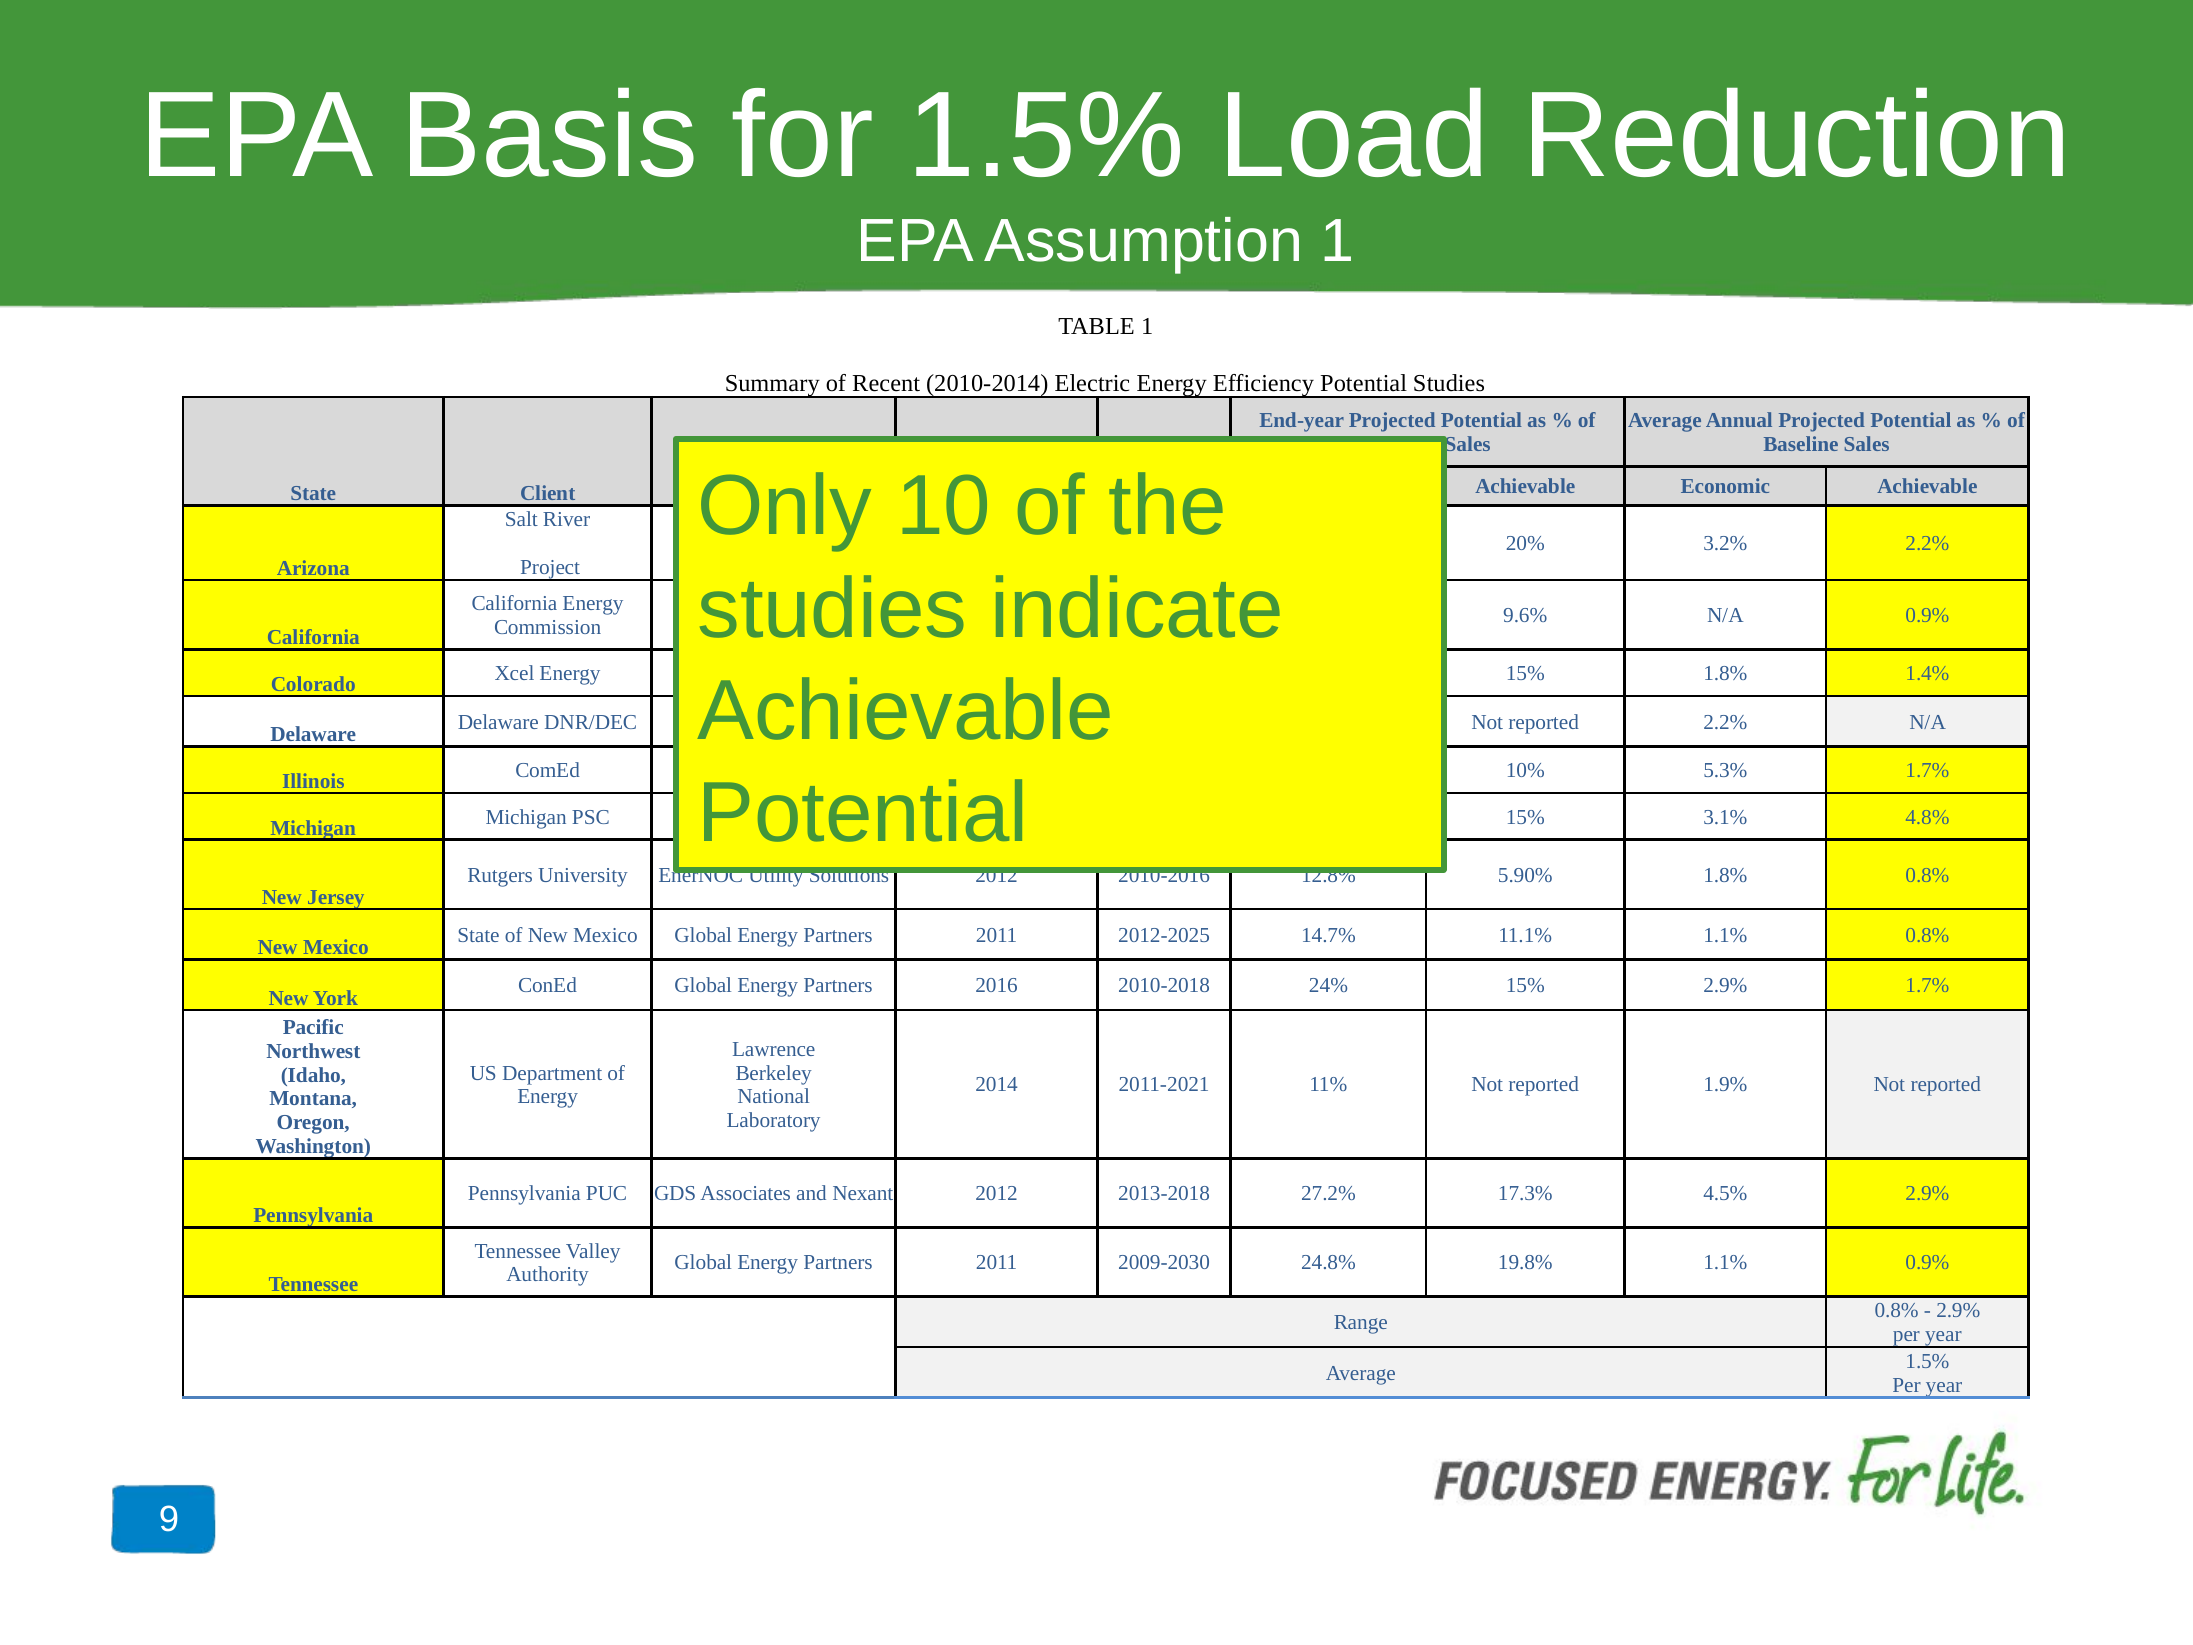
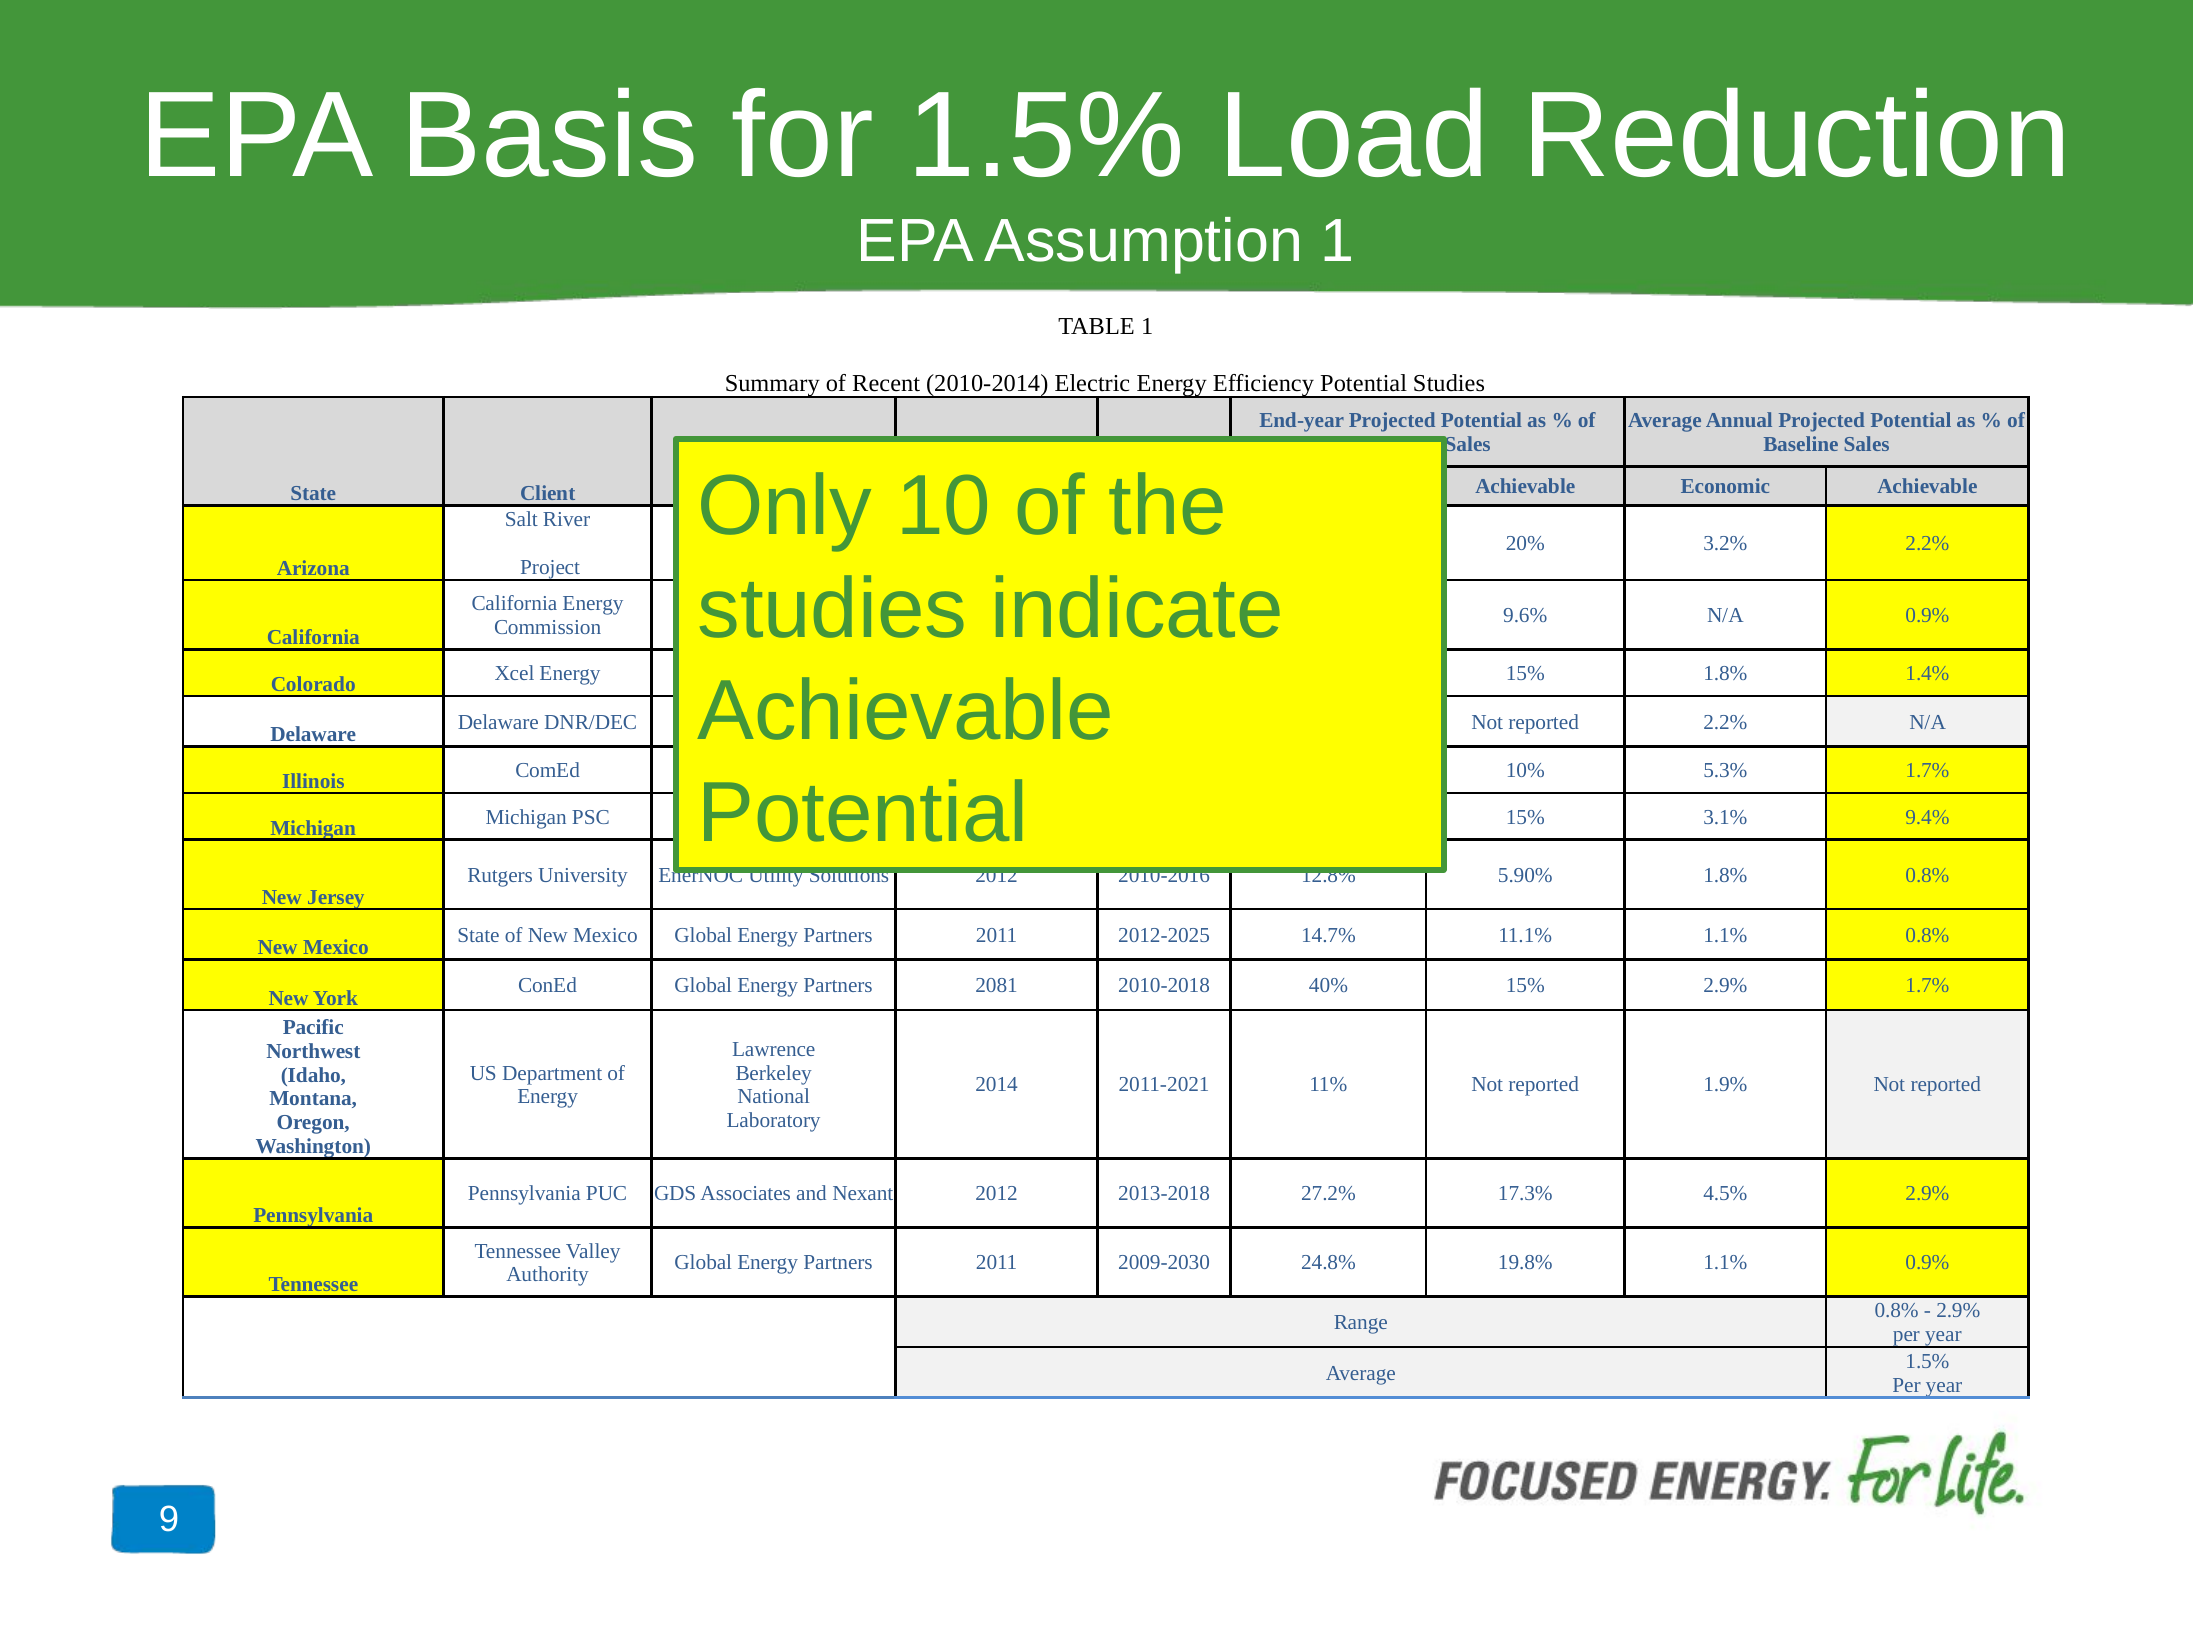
4.8%: 4.8% -> 9.4%
2016: 2016 -> 2081
24%: 24% -> 40%
